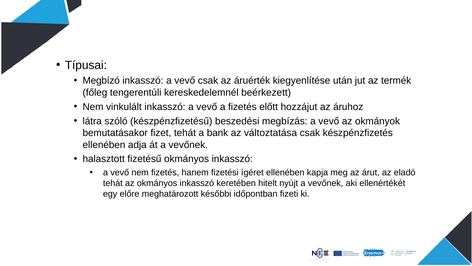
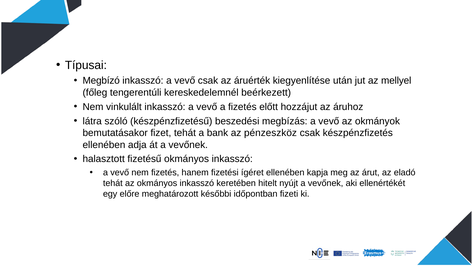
termék: termék -> mellyel
változtatása: változtatása -> pénzeszköz
